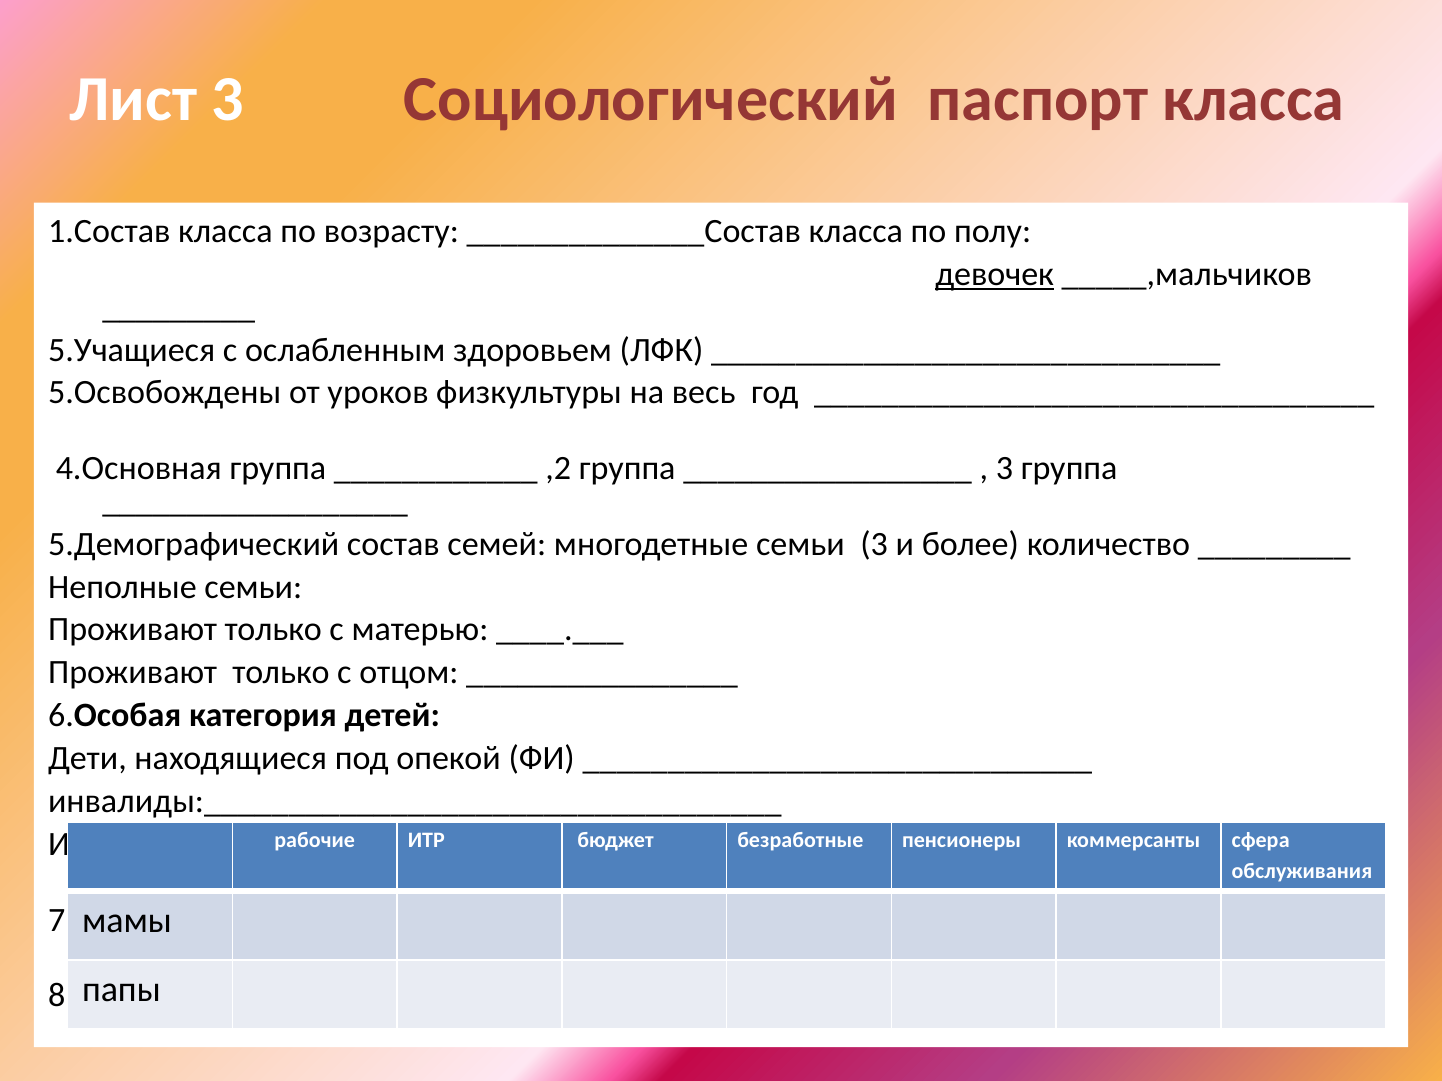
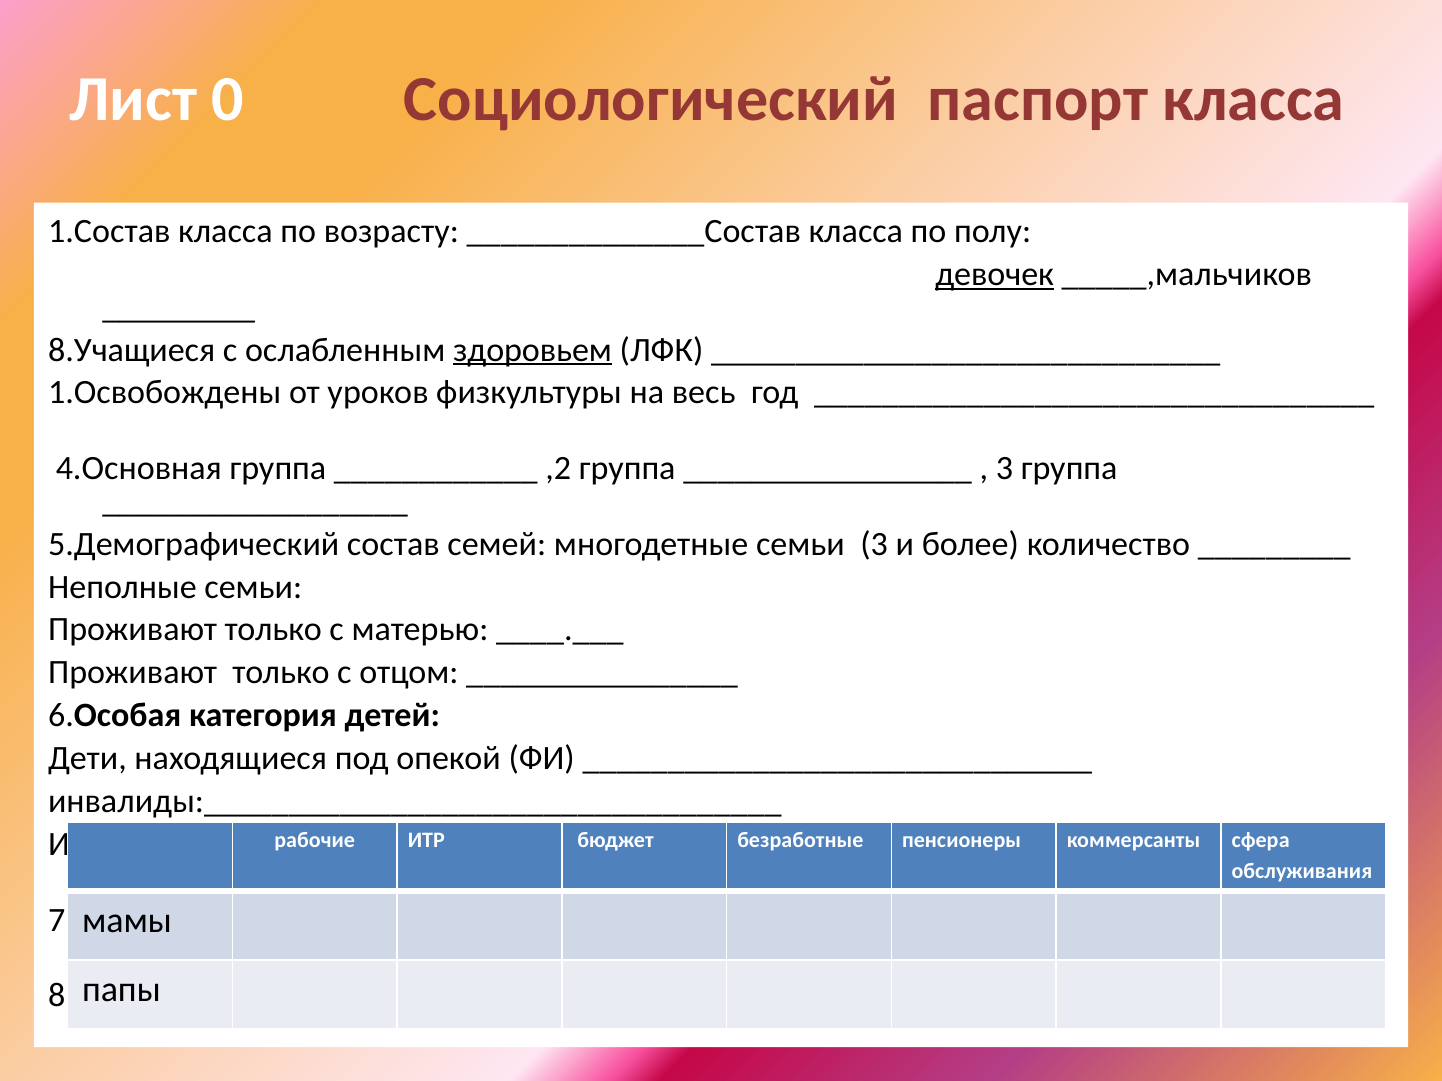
Лист 3: 3 -> 0
5.Учащиеся: 5.Учащиеся -> 8.Учащиеся
здоровьем underline: none -> present
5.Освобождены: 5.Освобождены -> 1.Освобождены
